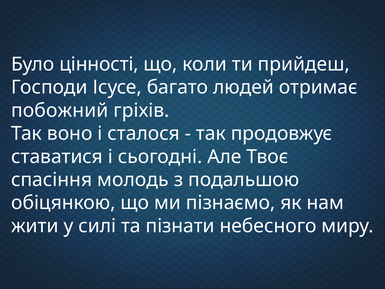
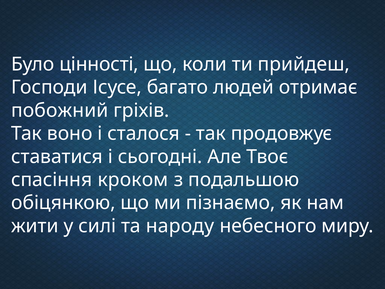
молодь: молодь -> кроком
пізнати: пізнати -> народу
